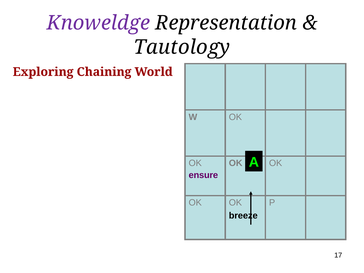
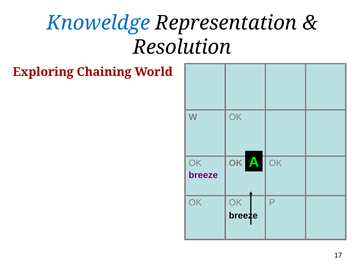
Knoweldge colour: purple -> blue
Tautology: Tautology -> Resolution
ensure at (203, 175): ensure -> breeze
